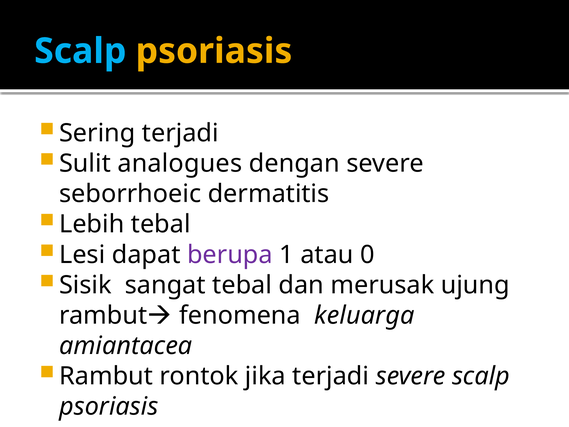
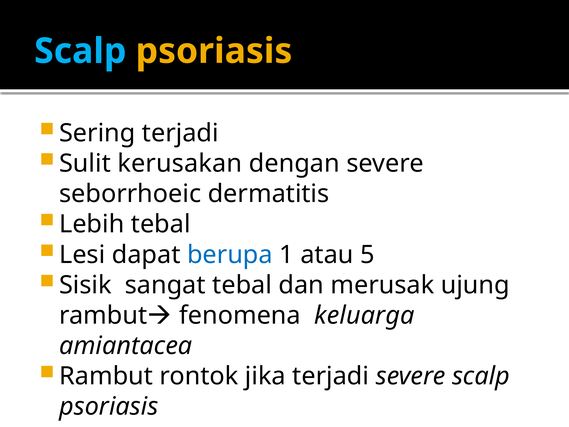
analogues: analogues -> kerusakan
berupa colour: purple -> blue
0: 0 -> 5
